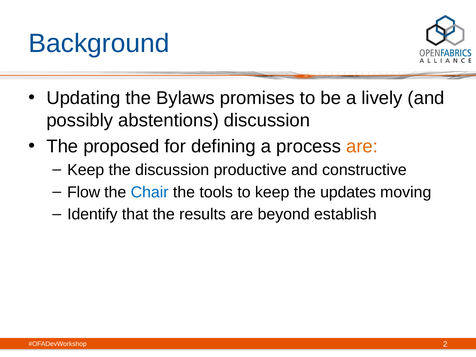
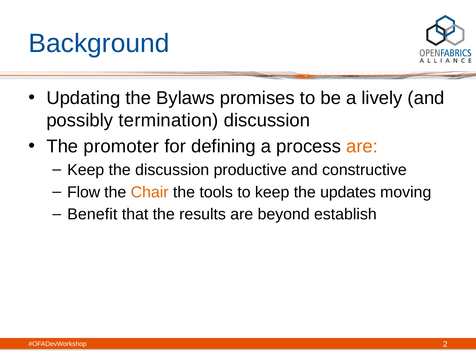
abstentions: abstentions -> termination
proposed: proposed -> promoter
Chair colour: blue -> orange
Identify: Identify -> Benefit
